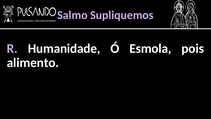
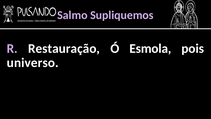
Humanidade: Humanidade -> Restauração
alimento: alimento -> universo
